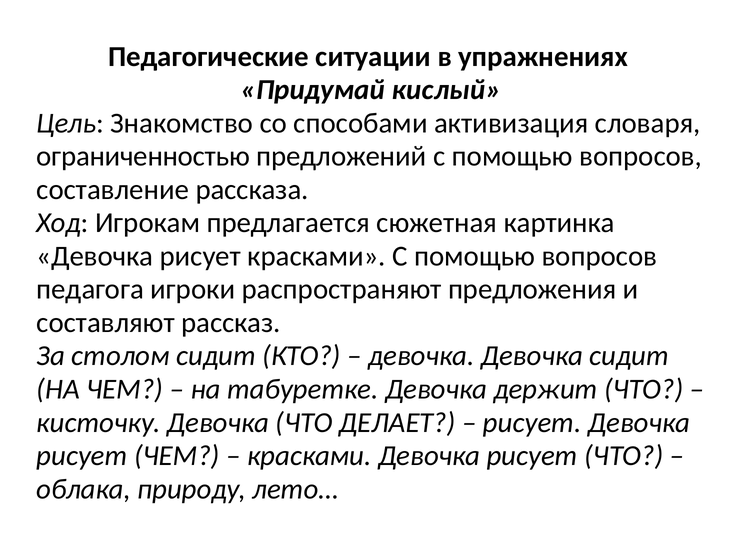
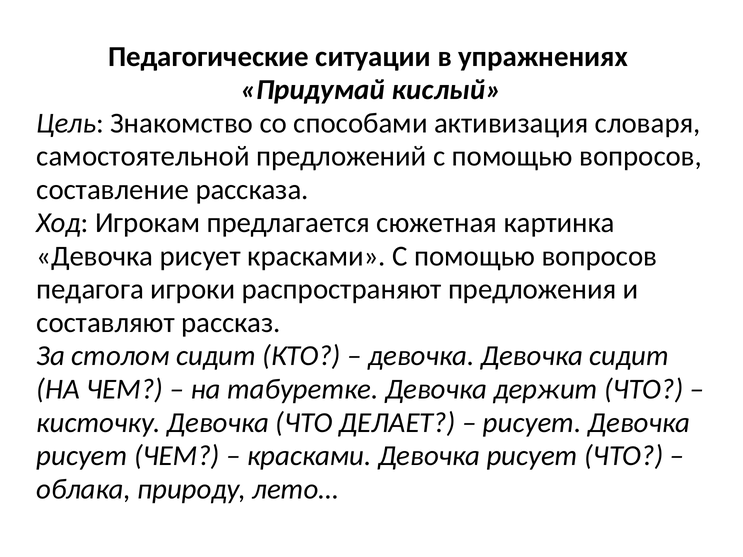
ограниченностью: ограниченностью -> самостоятельной
